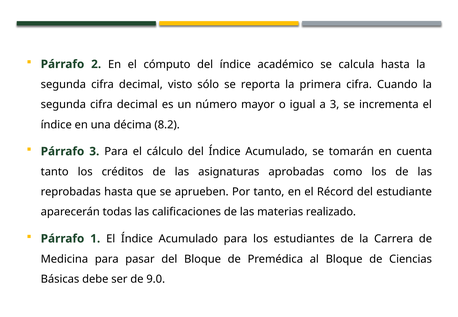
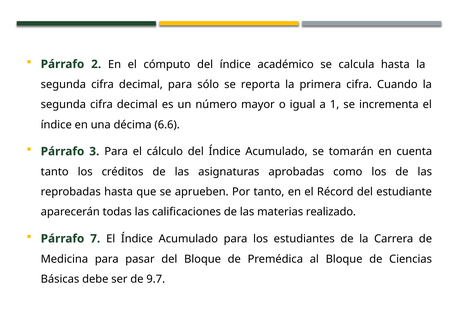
decimal visto: visto -> para
a 3: 3 -> 1
8.2: 8.2 -> 6.6
1: 1 -> 7
9.0: 9.0 -> 9.7
